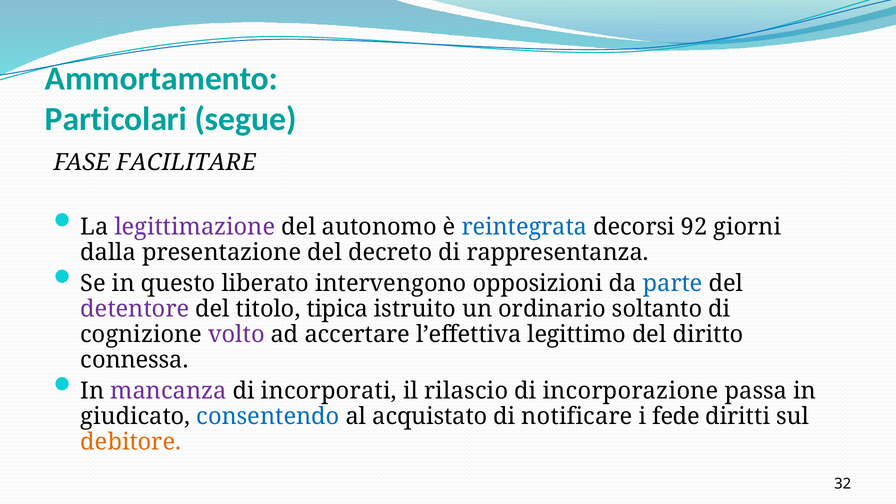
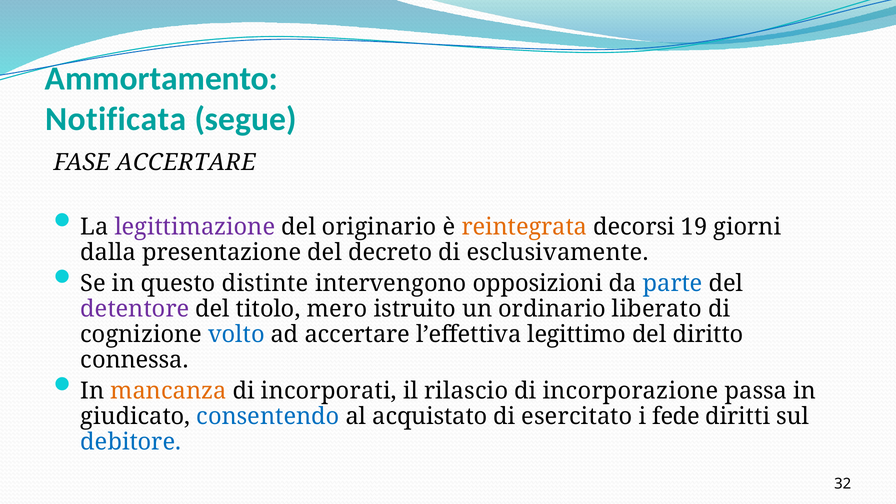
Particolari: Particolari -> Notificata
FASE FACILITARE: FACILITARE -> ACCERTARE
autonomo: autonomo -> originario
reintegrata colour: blue -> orange
92: 92 -> 19
rappresentanza: rappresentanza -> esclusivamente
liberato: liberato -> distinte
tipica: tipica -> mero
soltanto: soltanto -> liberato
volto colour: purple -> blue
mancanza colour: purple -> orange
notificare: notificare -> esercitato
debitore colour: orange -> blue
